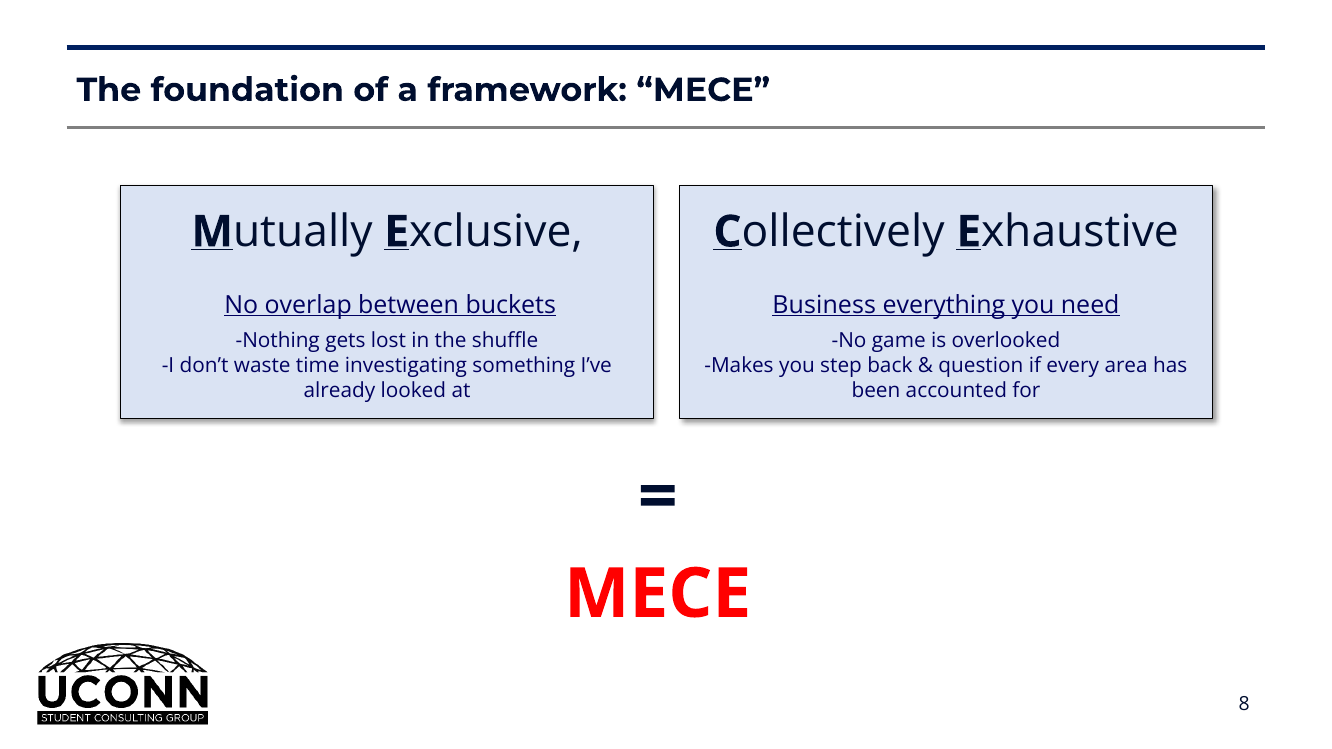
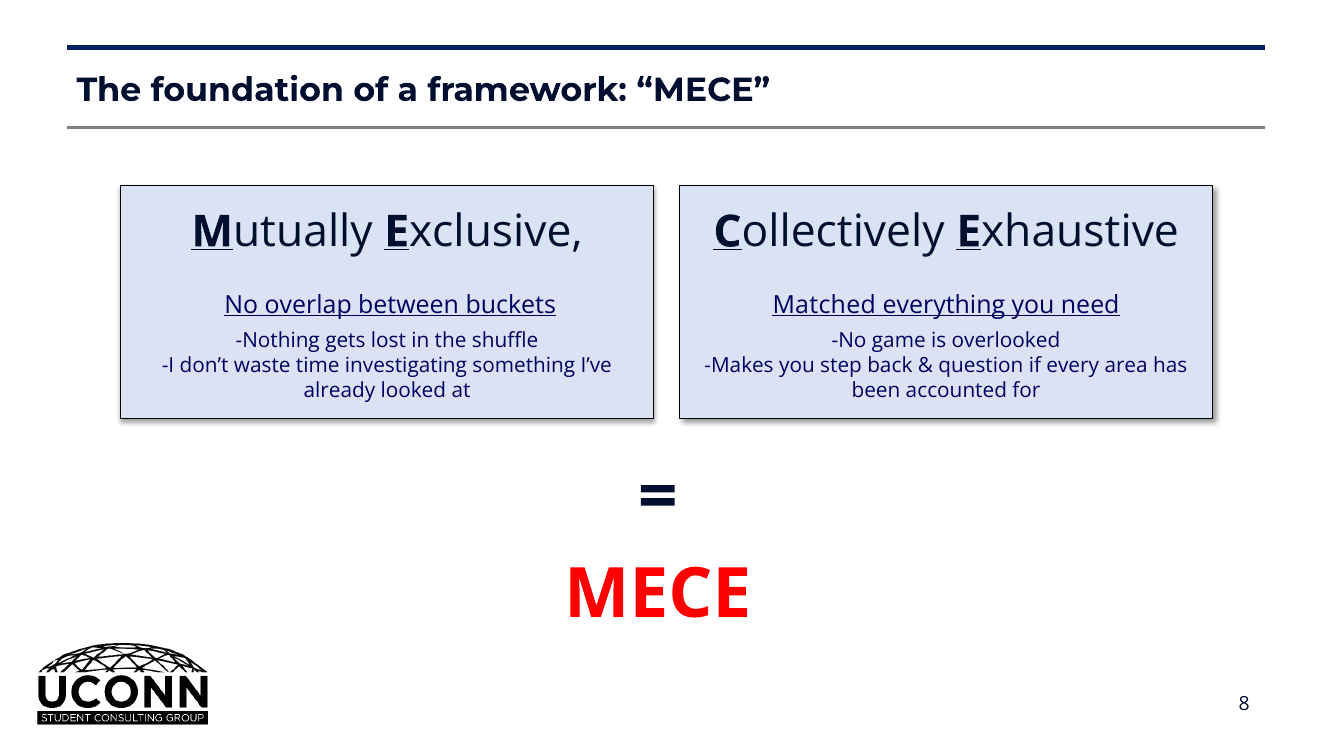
Business: Business -> Matched
